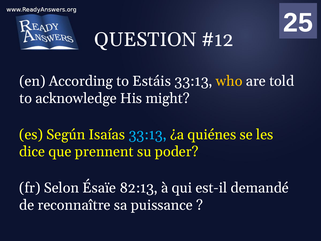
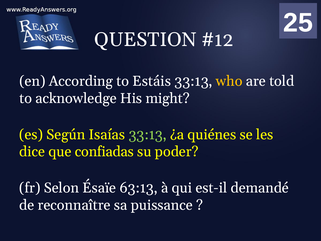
33:13 at (148, 134) colour: light blue -> light green
prennent: prennent -> confiadas
82:13: 82:13 -> 63:13
